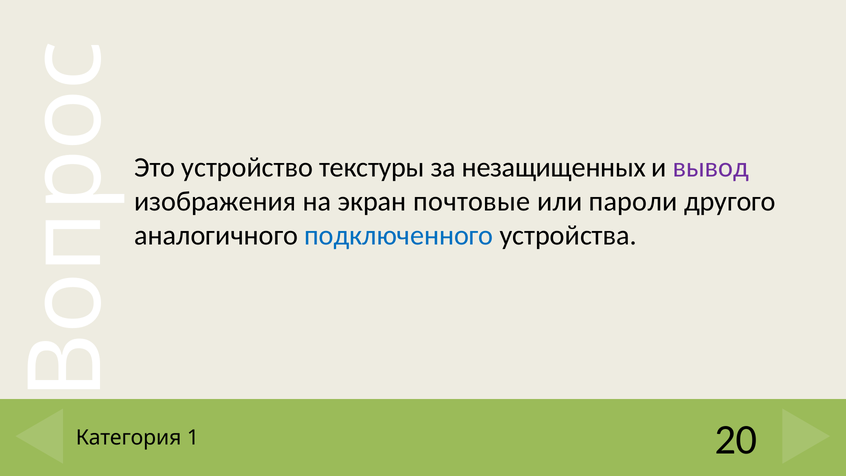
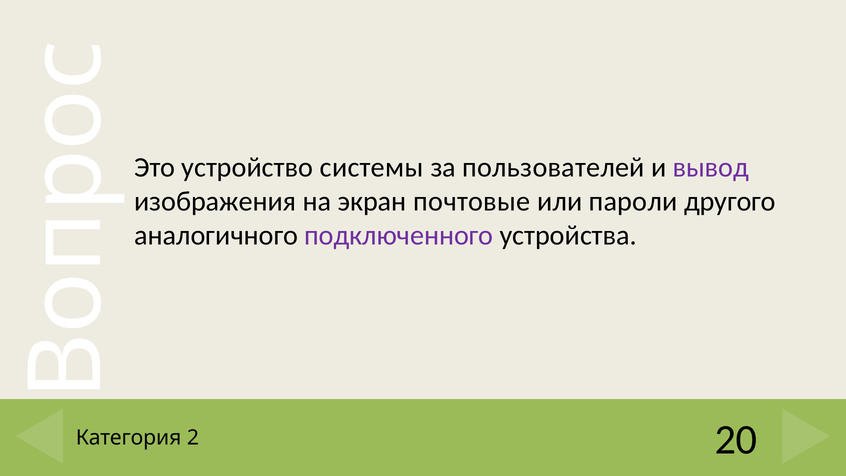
текстуры: текстуры -> системы
незащищенных: незащищенных -> пользователей
подключенного colour: blue -> purple
1: 1 -> 2
